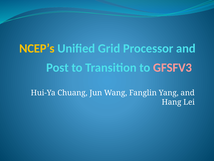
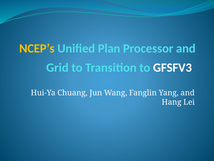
Grid: Grid -> Plan
Post: Post -> Grid
GFSFV3 colour: pink -> white
